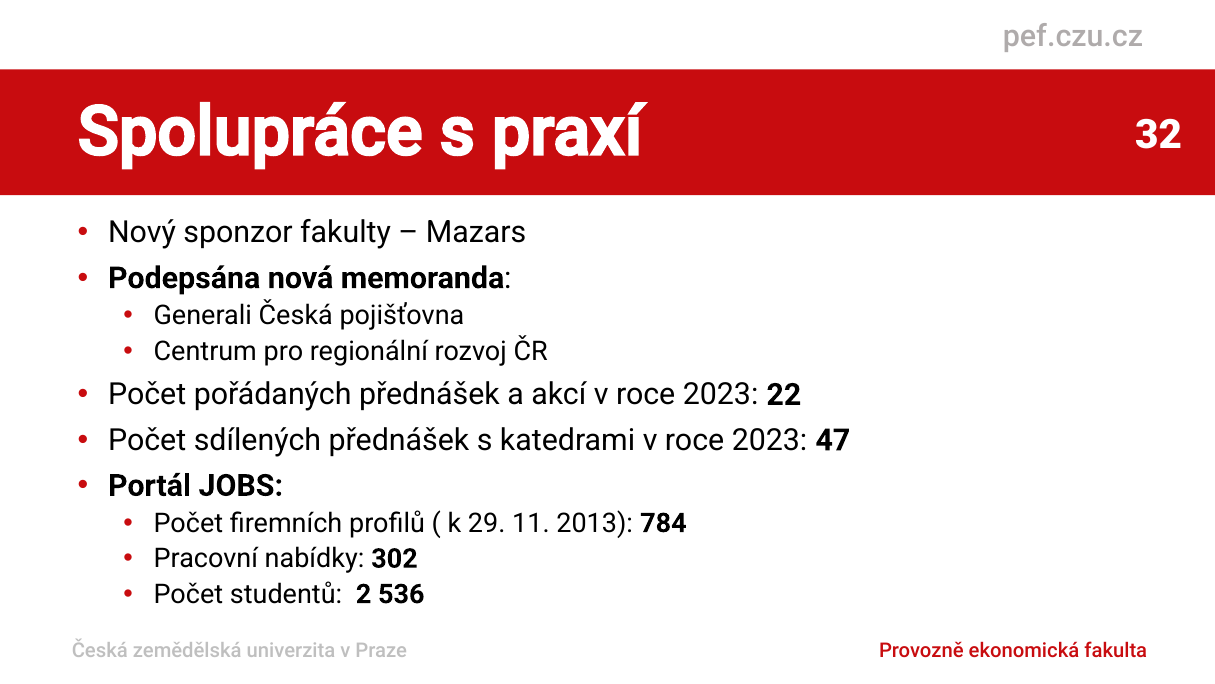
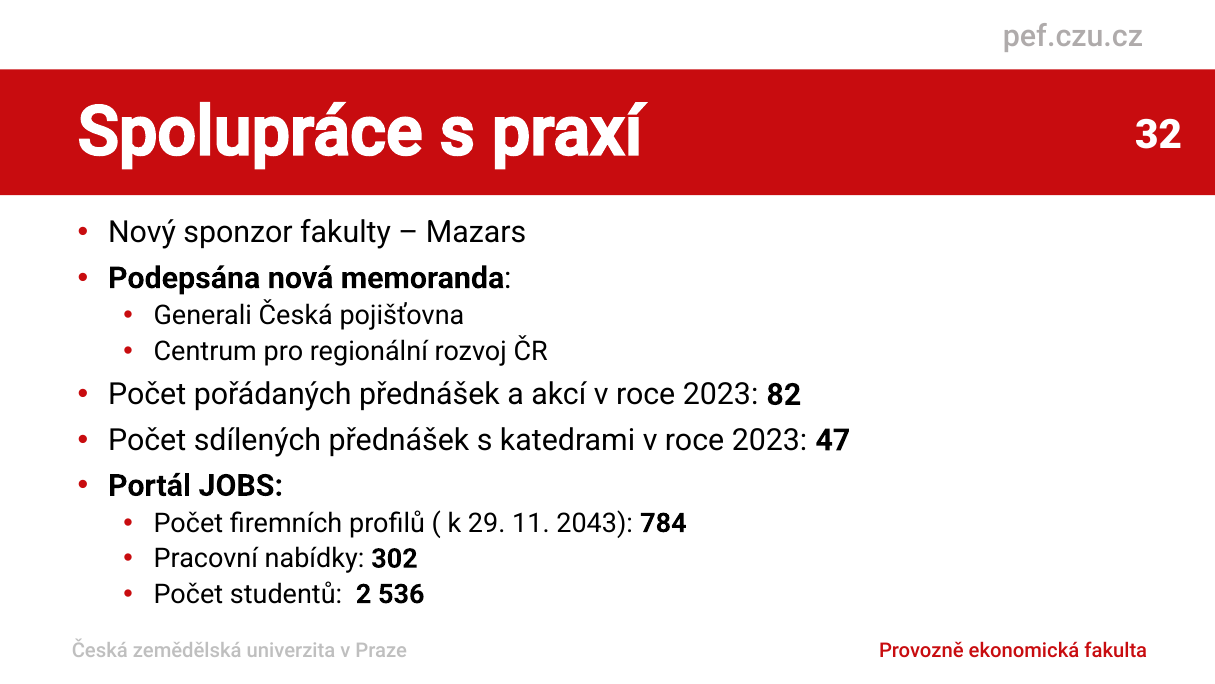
22: 22 -> 82
2013: 2013 -> 2043
